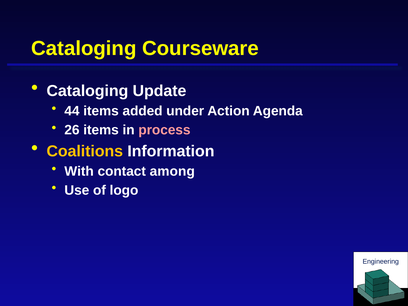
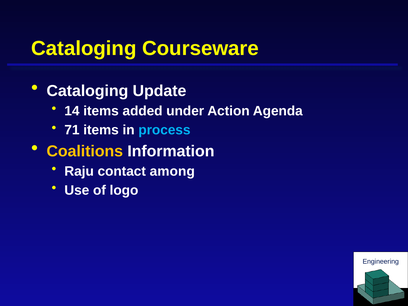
44: 44 -> 14
26: 26 -> 71
process colour: pink -> light blue
With: With -> Raju
